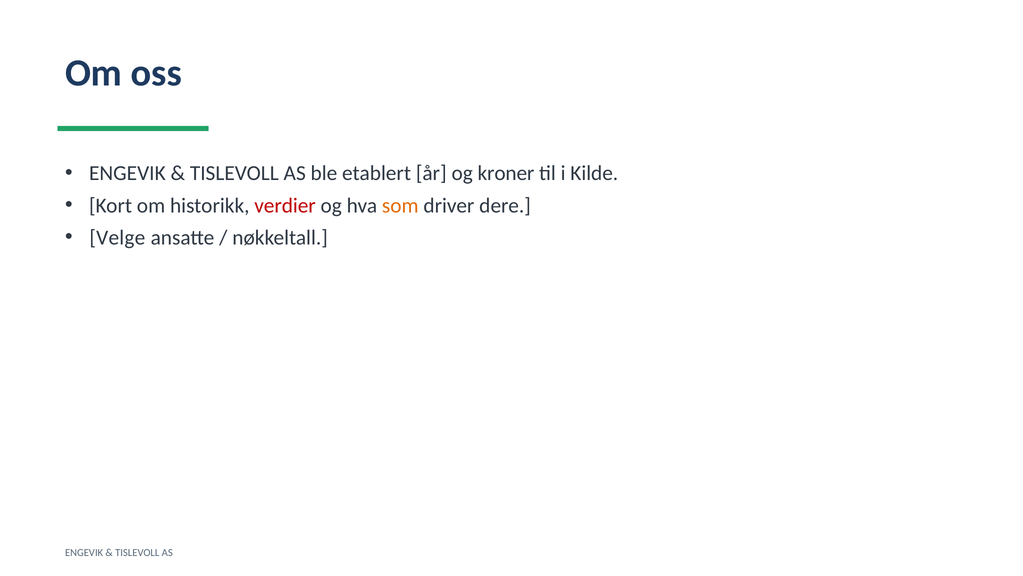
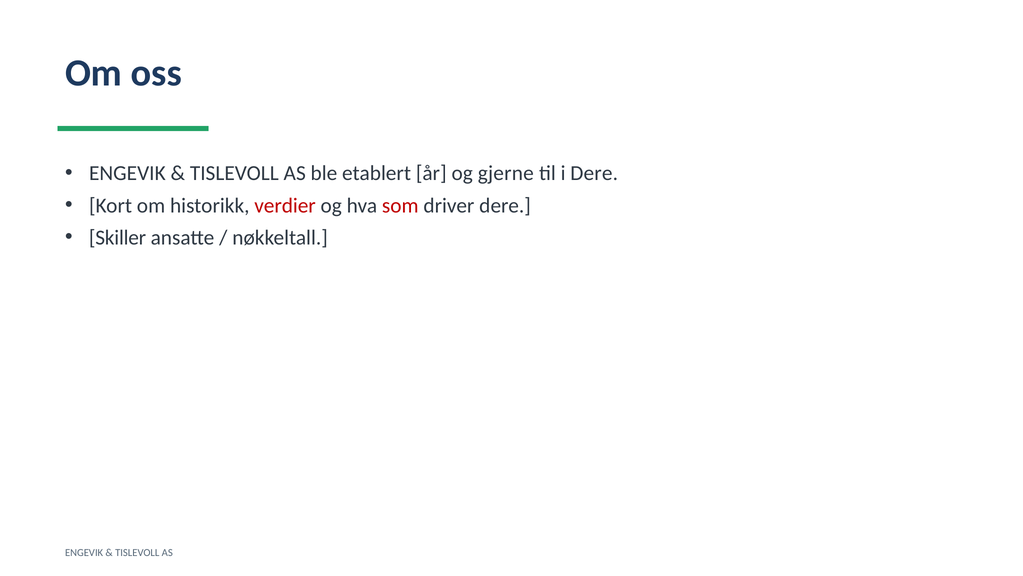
kroner: kroner -> gjerne
i Kilde: Kilde -> Dere
som colour: orange -> red
Velge: Velge -> Skiller
